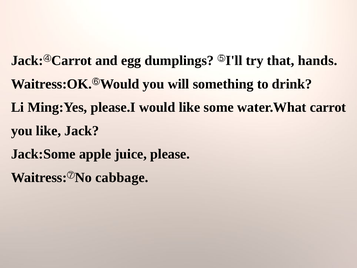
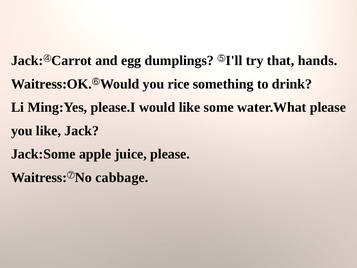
will: will -> rice
water.What carrot: carrot -> please
